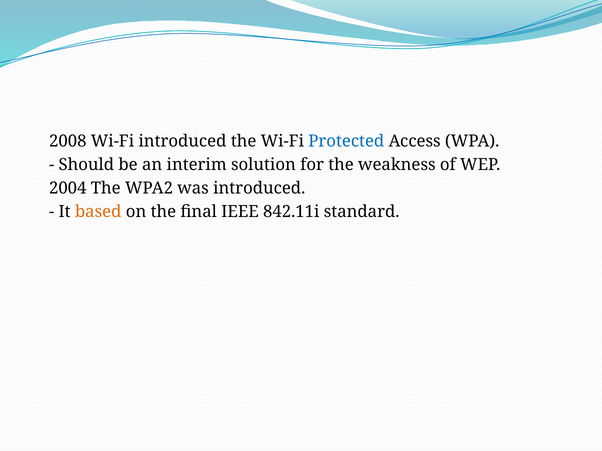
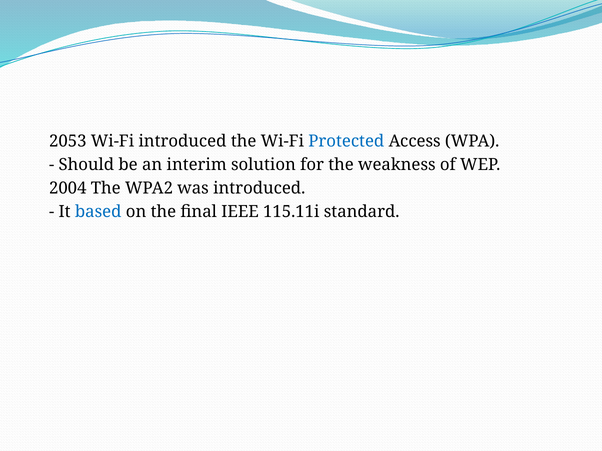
2008: 2008 -> 2053
based colour: orange -> blue
842.11i: 842.11i -> 115.11i
